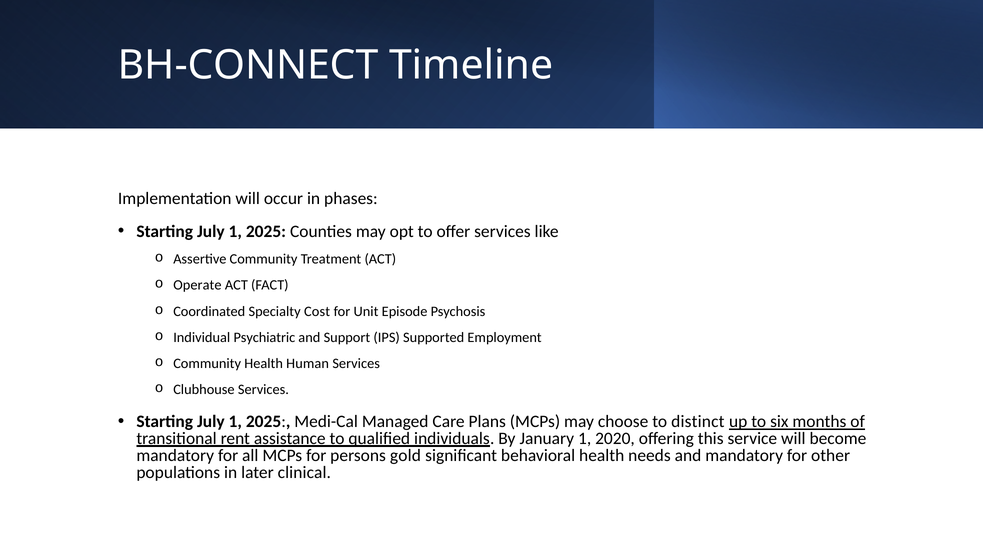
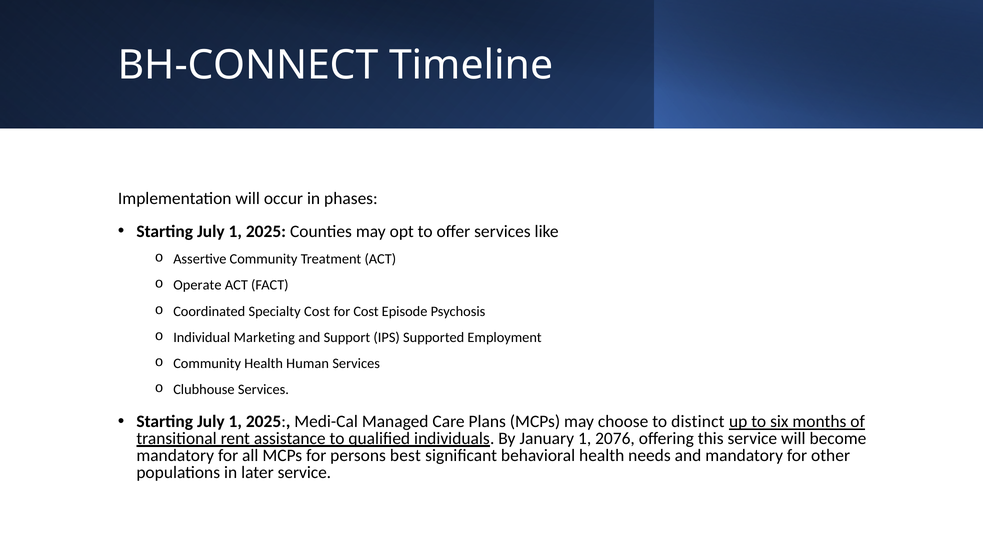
for Unit: Unit -> Cost
Psychiatric: Psychiatric -> Marketing
2020: 2020 -> 2076
gold: gold -> best
later clinical: clinical -> service
